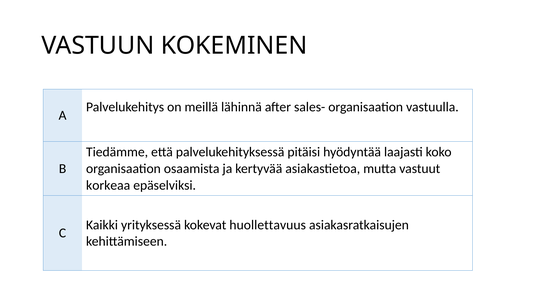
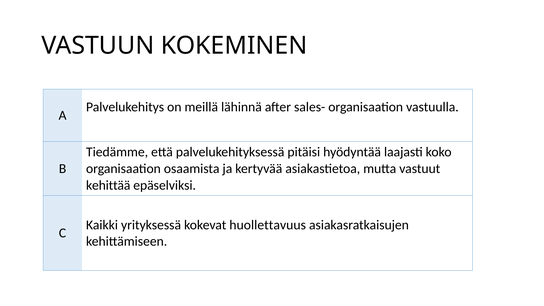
korkeaa: korkeaa -> kehittää
